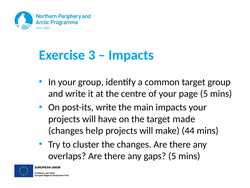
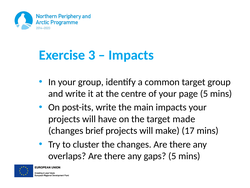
help: help -> brief
44: 44 -> 17
